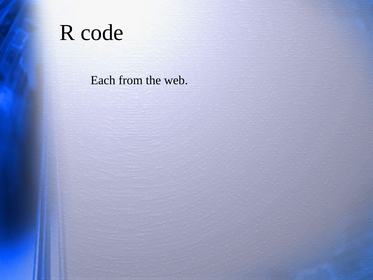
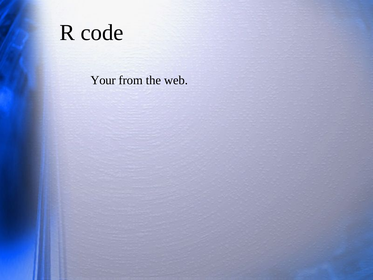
Each: Each -> Your
